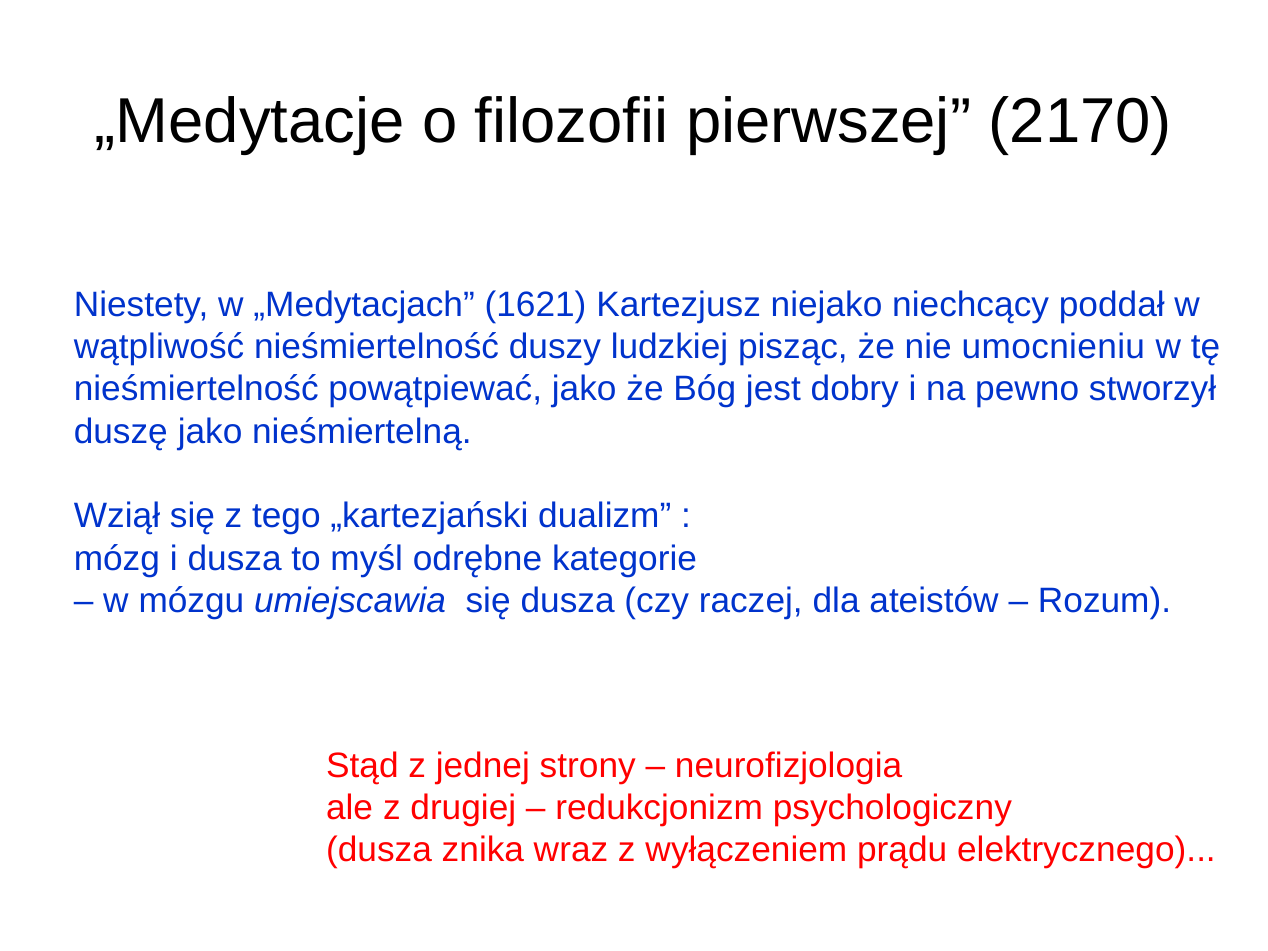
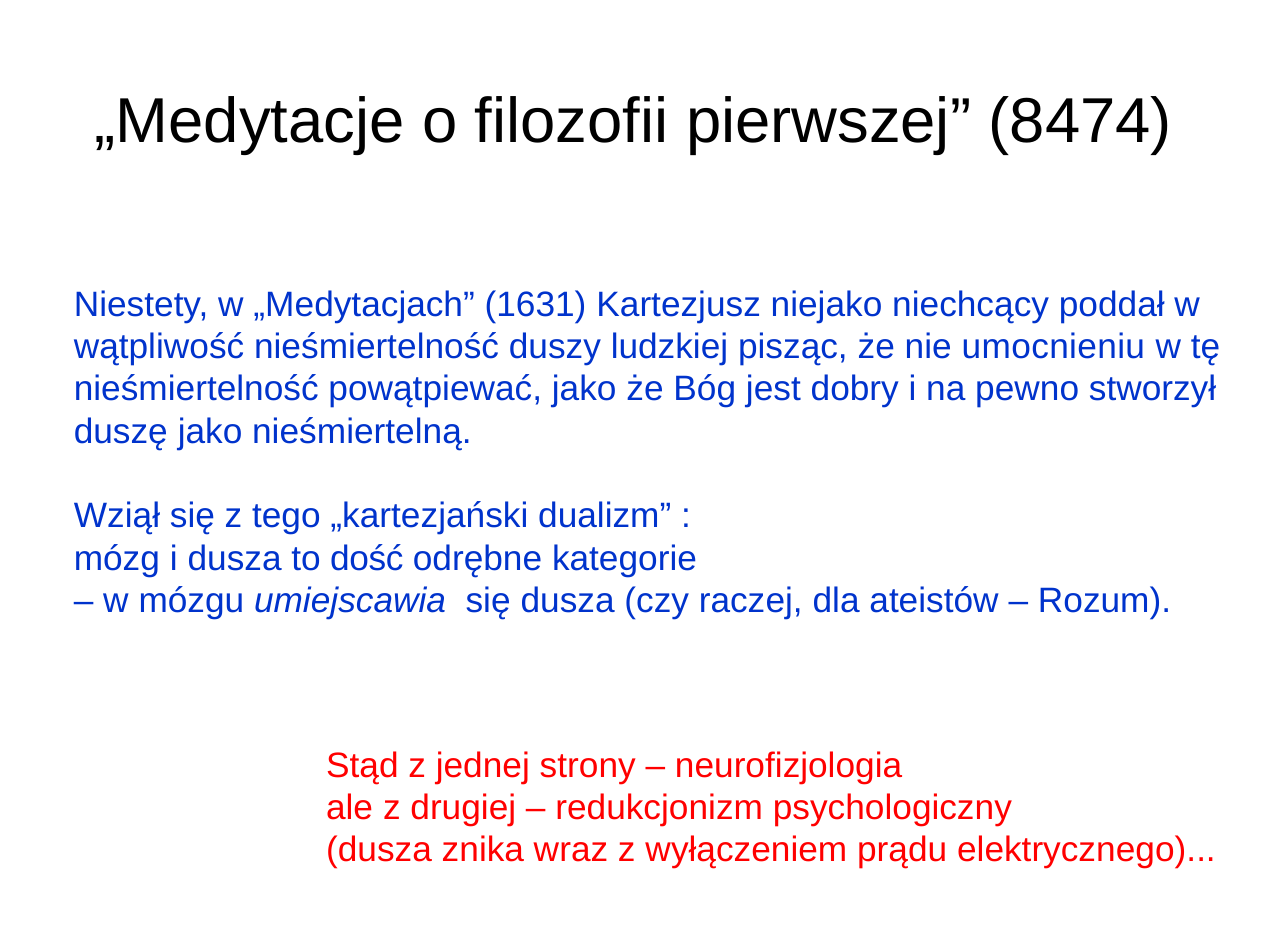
2170: 2170 -> 8474
1621: 1621 -> 1631
myśl: myśl -> dość
